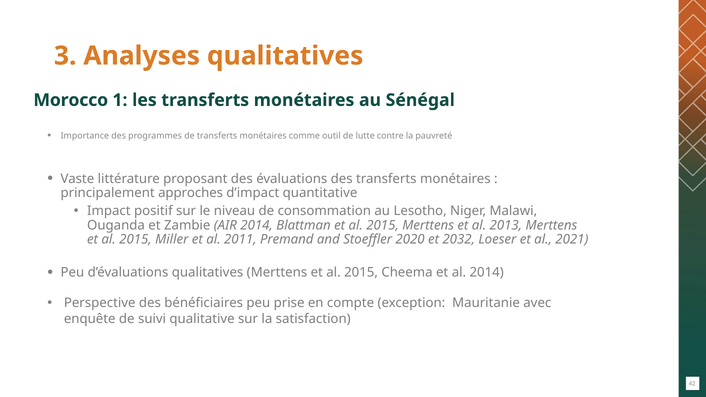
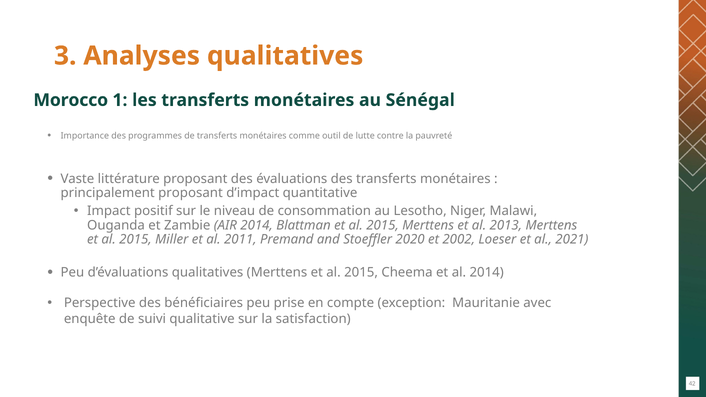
principalement approches: approches -> proposant
2032: 2032 -> 2002
